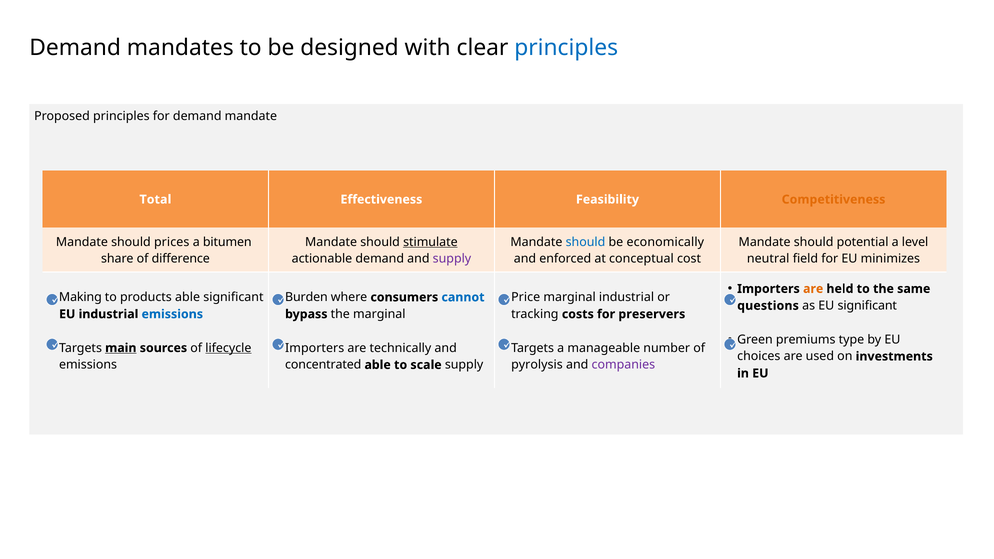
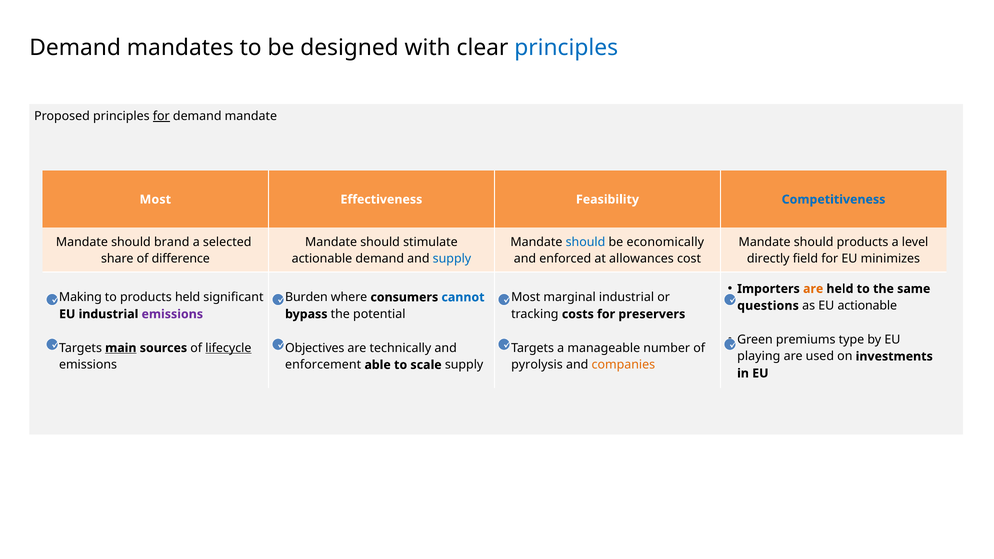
for at (161, 116) underline: none -> present
Total at (155, 200): Total -> Most
Competitiveness colour: orange -> blue
prices: prices -> brand
bitumen: bitumen -> selected
stimulate underline: present -> none
should potential: potential -> products
supply at (452, 259) colour: purple -> blue
conceptual: conceptual -> allowances
neutral: neutral -> directly
products able: able -> held
Price at (526, 297): Price -> Most
EU significant: significant -> actionable
emissions at (172, 314) colour: blue -> purple
the marginal: marginal -> potential
Importers at (315, 348): Importers -> Objectives
choices: choices -> playing
concentrated: concentrated -> enforcement
companies colour: purple -> orange
